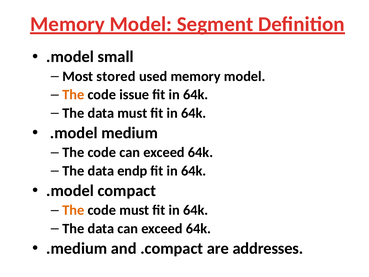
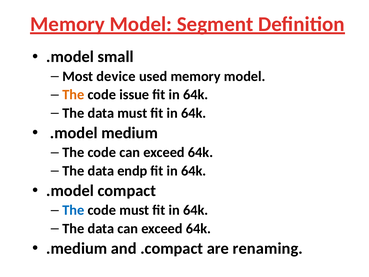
stored: stored -> device
The at (73, 210) colour: orange -> blue
addresses: addresses -> renaming
